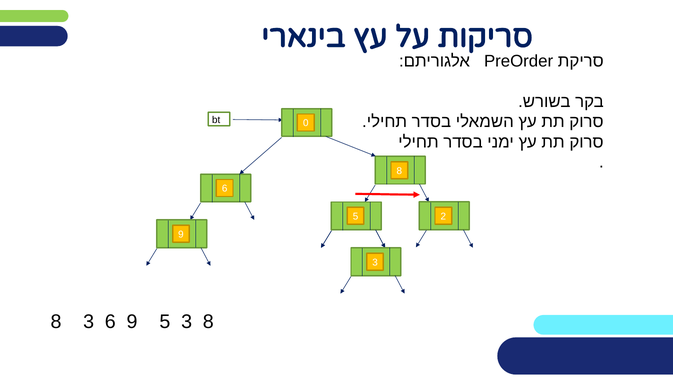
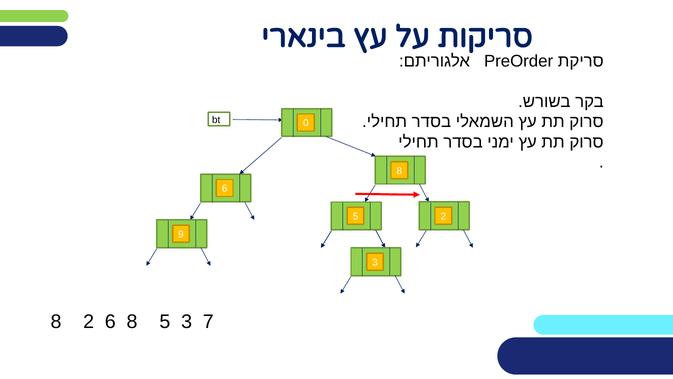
8 3: 3 -> 2
9 at (132, 322): 9 -> 8
3 8: 8 -> 7
